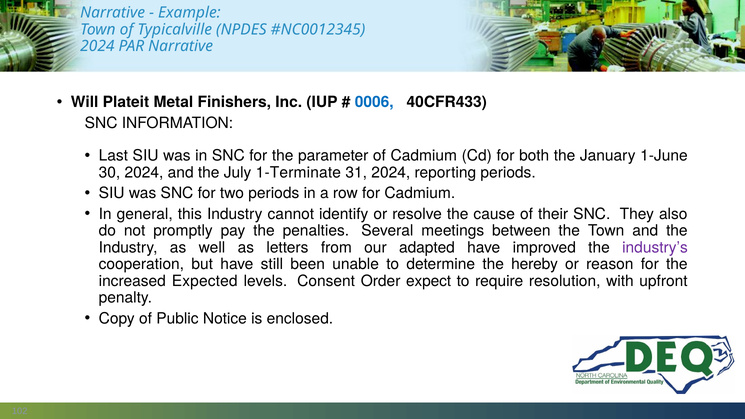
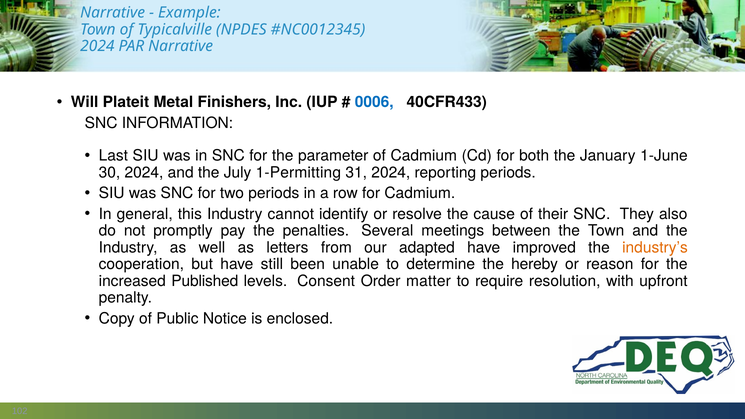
1-Terminate: 1-Terminate -> 1-Permitting
industry’s colour: purple -> orange
Expected: Expected -> Published
expect: expect -> matter
